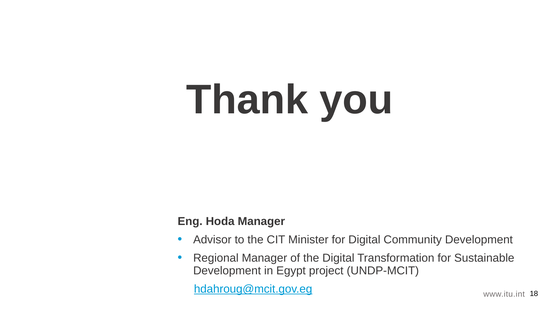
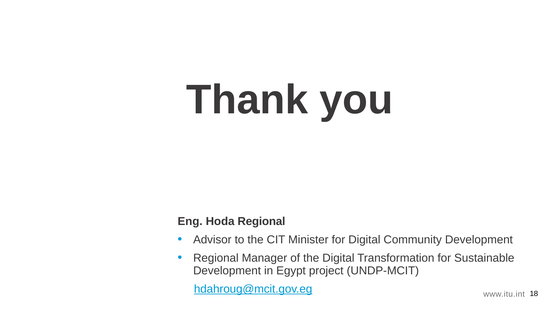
Hoda Manager: Manager -> Regional
